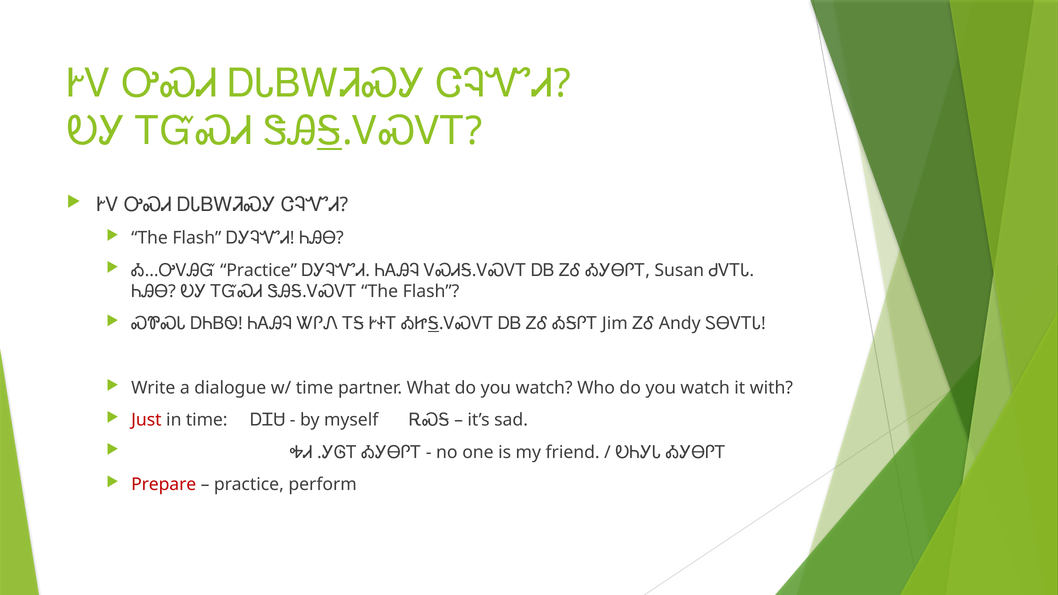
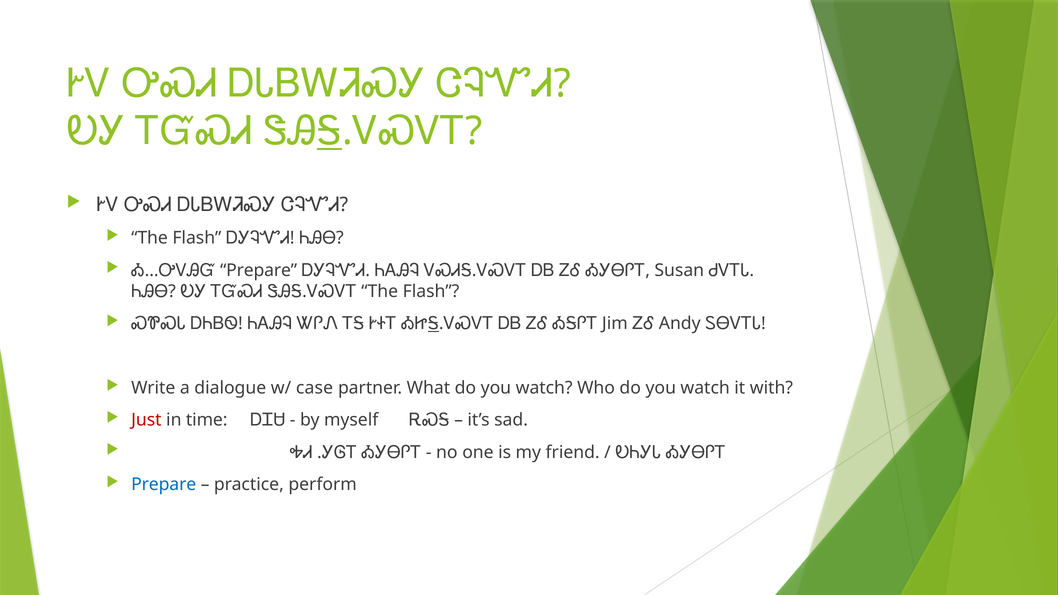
Practice at (259, 270): Practice -> Prepare
w/ time: time -> case
Prepare at (164, 484) colour: red -> blue
